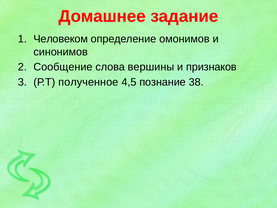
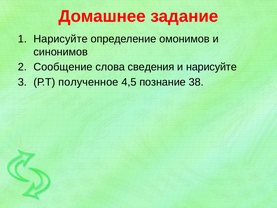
Человеком at (61, 39): Человеком -> Нарисуйте
вершины: вершины -> сведения
и признаков: признаков -> нарисуйте
